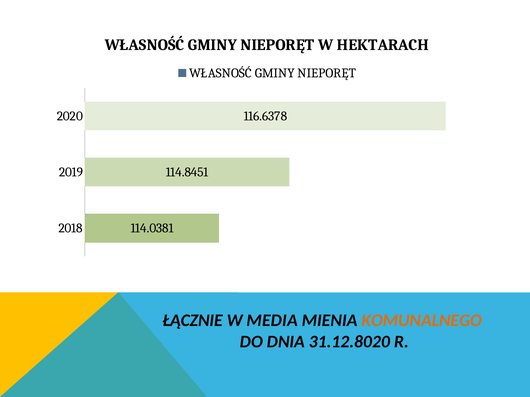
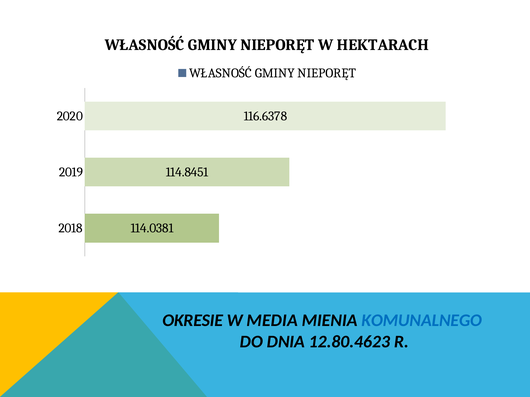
ŁĄCZNIE: ŁĄCZNIE -> OKRESIE
KOMUNALNEGO colour: orange -> blue
31.12.8020: 31.12.8020 -> 12.80.4623
